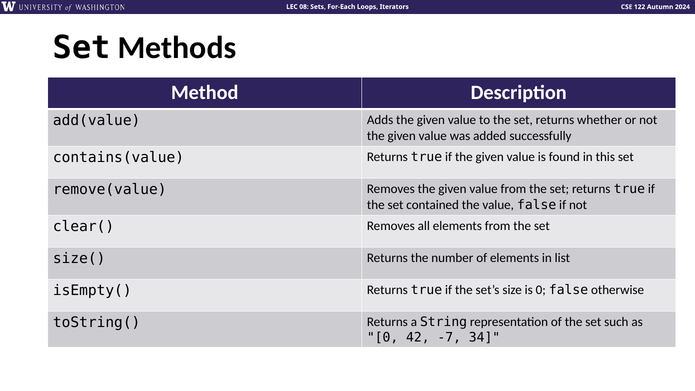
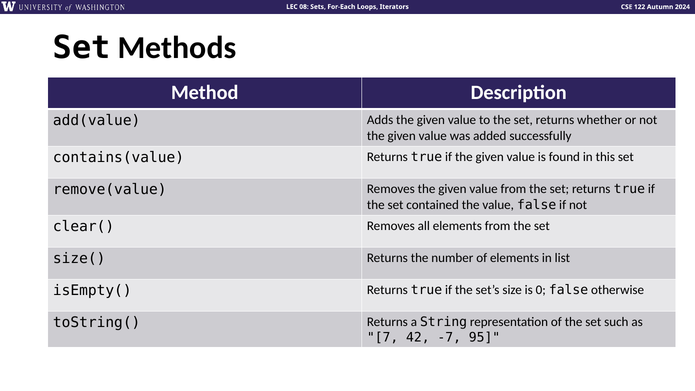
0 at (383, 337): 0 -> 7
34: 34 -> 95
